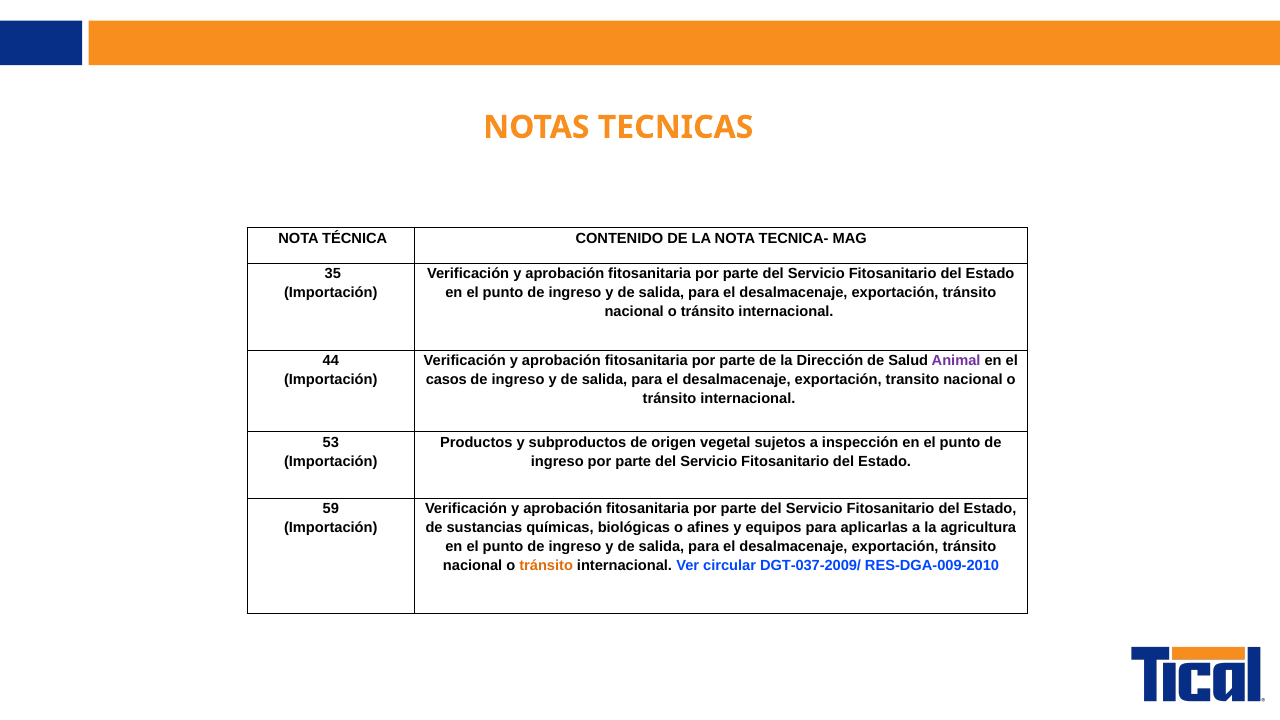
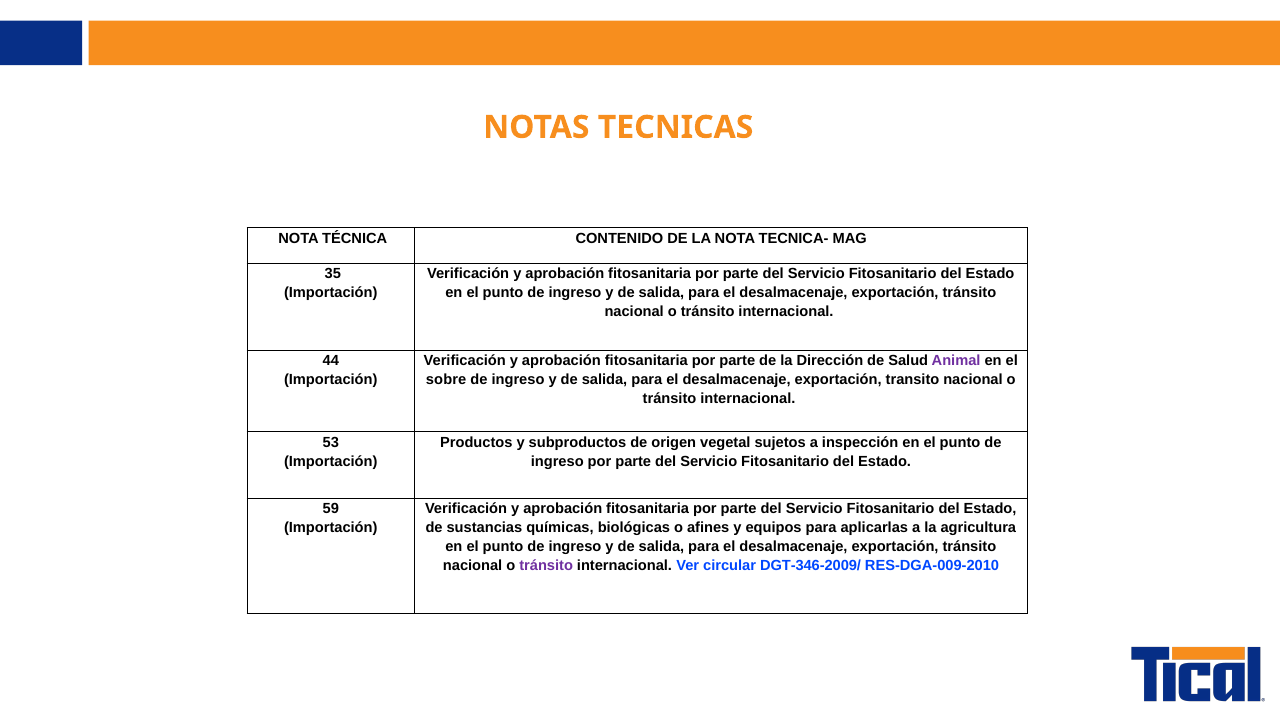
casos: casos -> sobre
tránsito at (546, 566) colour: orange -> purple
DGT-037-2009/: DGT-037-2009/ -> DGT-346-2009/
